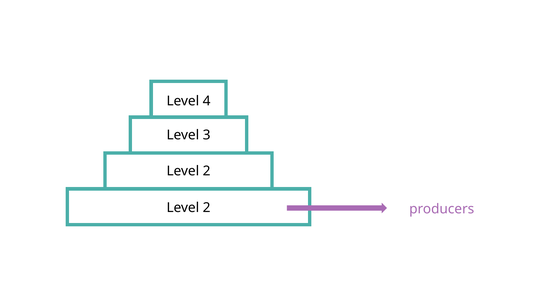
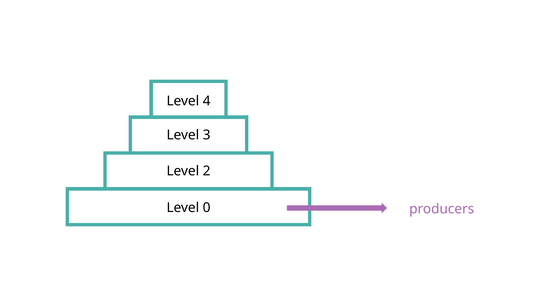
2 at (207, 208): 2 -> 0
